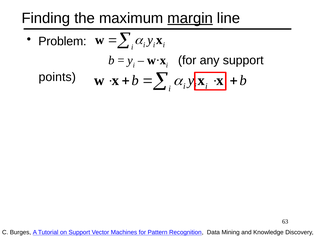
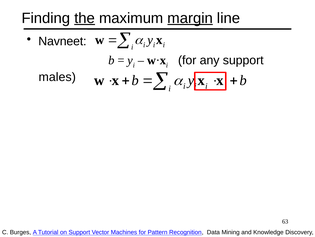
the underline: none -> present
Problem: Problem -> Navneet
points: points -> males
